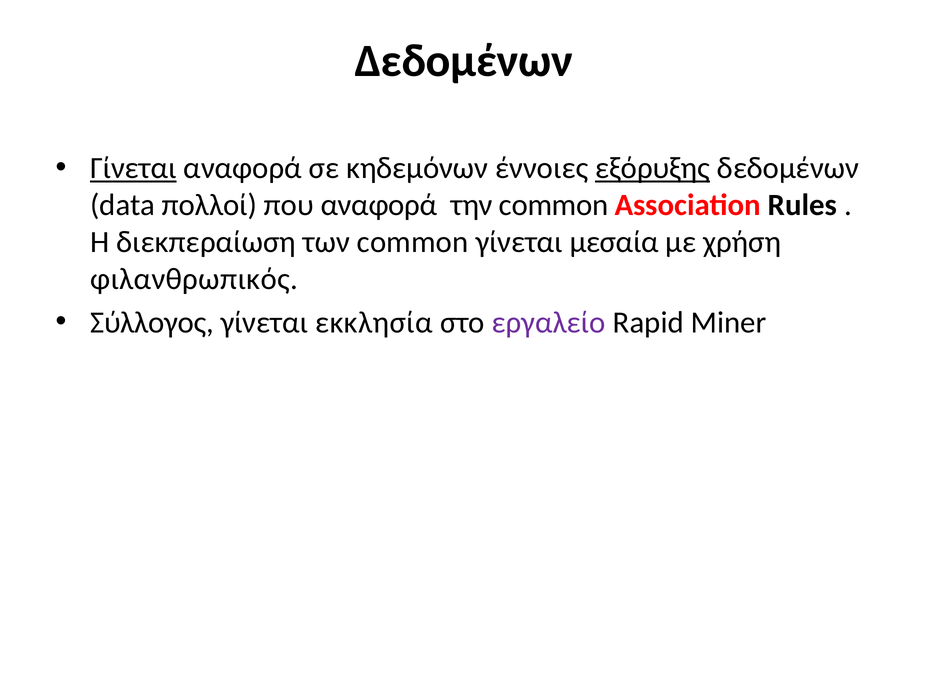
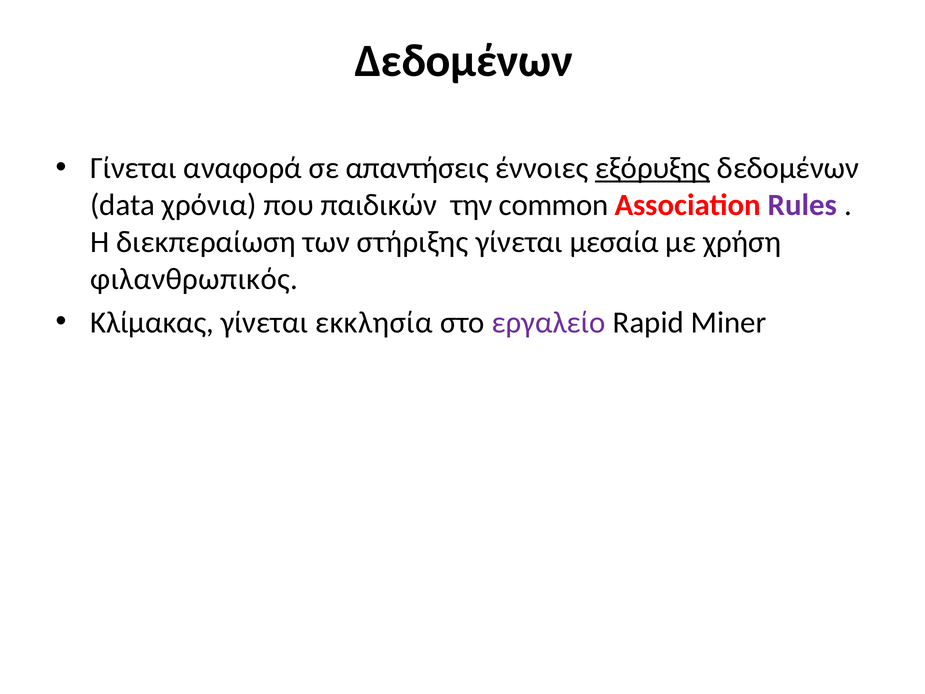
Γίνεται at (133, 168) underline: present -> none
κηδεμόνων: κηδεμόνων -> απαντήσεις
πολλοί: πολλοί -> χρόνια
που αναφορά: αναφορά -> παιδικών
Rules colour: black -> purple
των common: common -> στήριξης
Σύλλογος: Σύλλογος -> Κλίμακας
